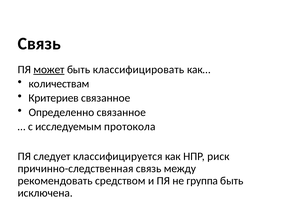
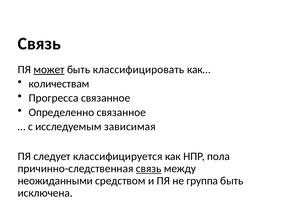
Критериев: Критериев -> Прогресса
протокола: протокола -> зависимая
риск: риск -> пола
связь at (149, 168) underline: none -> present
рекомендовать: рекомендовать -> неожиданными
